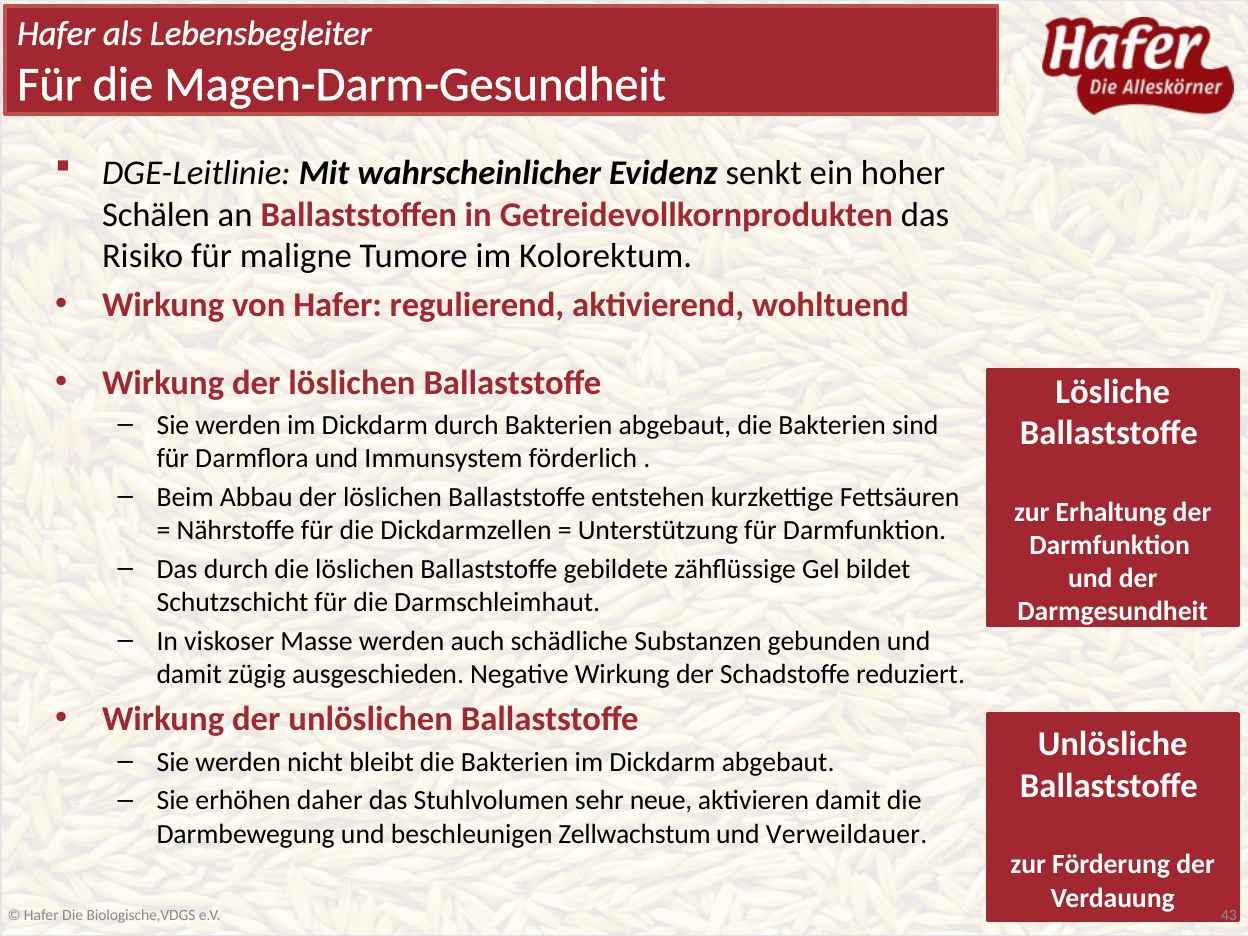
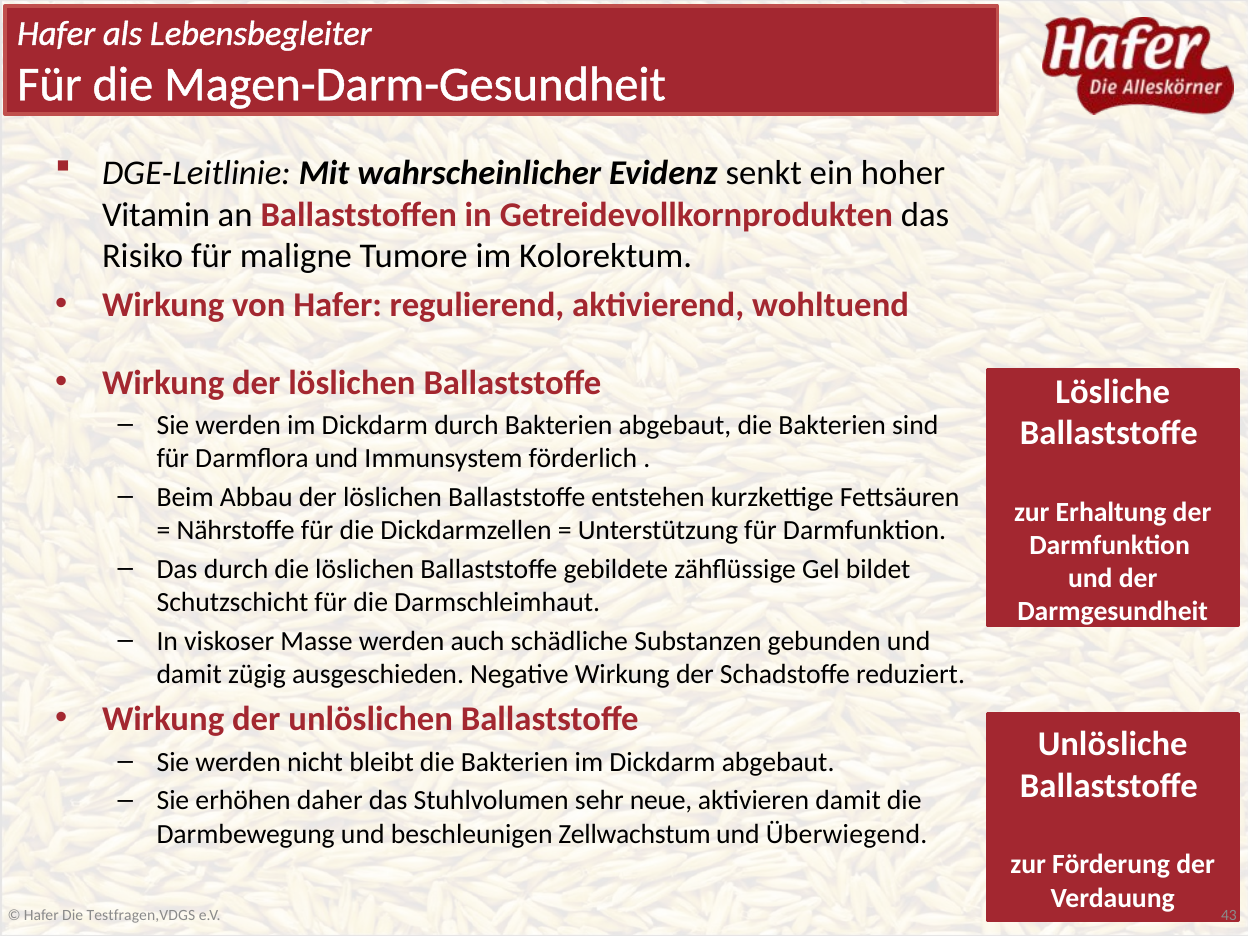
Schälen: Schälen -> Vitamin
Verweildauer: Verweildauer -> Überwiegend
Biologische,VDGS: Biologische,VDGS -> Testfragen,VDGS
